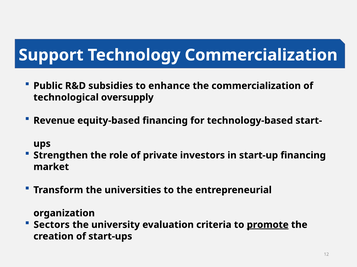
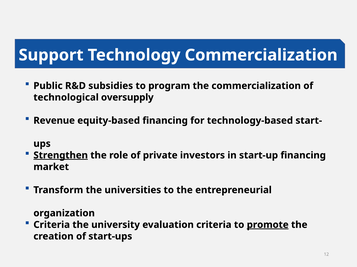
enhance: enhance -> program
Strengthen underline: none -> present
Sectors at (52, 225): Sectors -> Criteria
